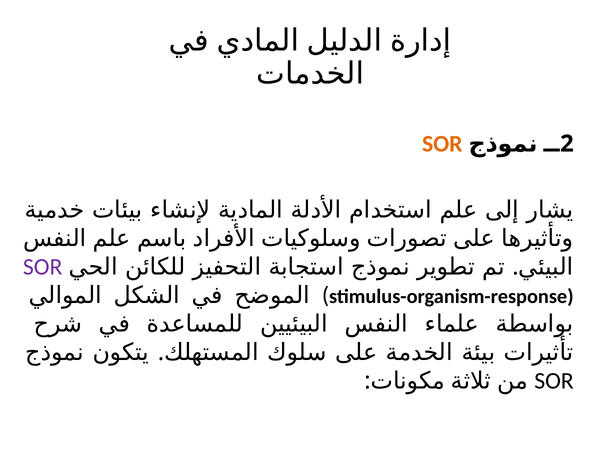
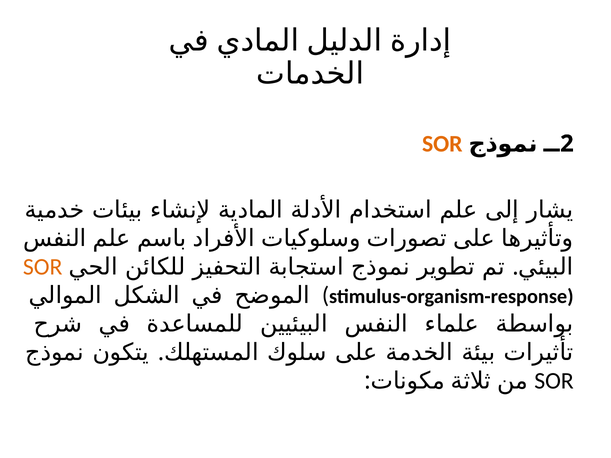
SOR at (43, 267) colour: purple -> orange
